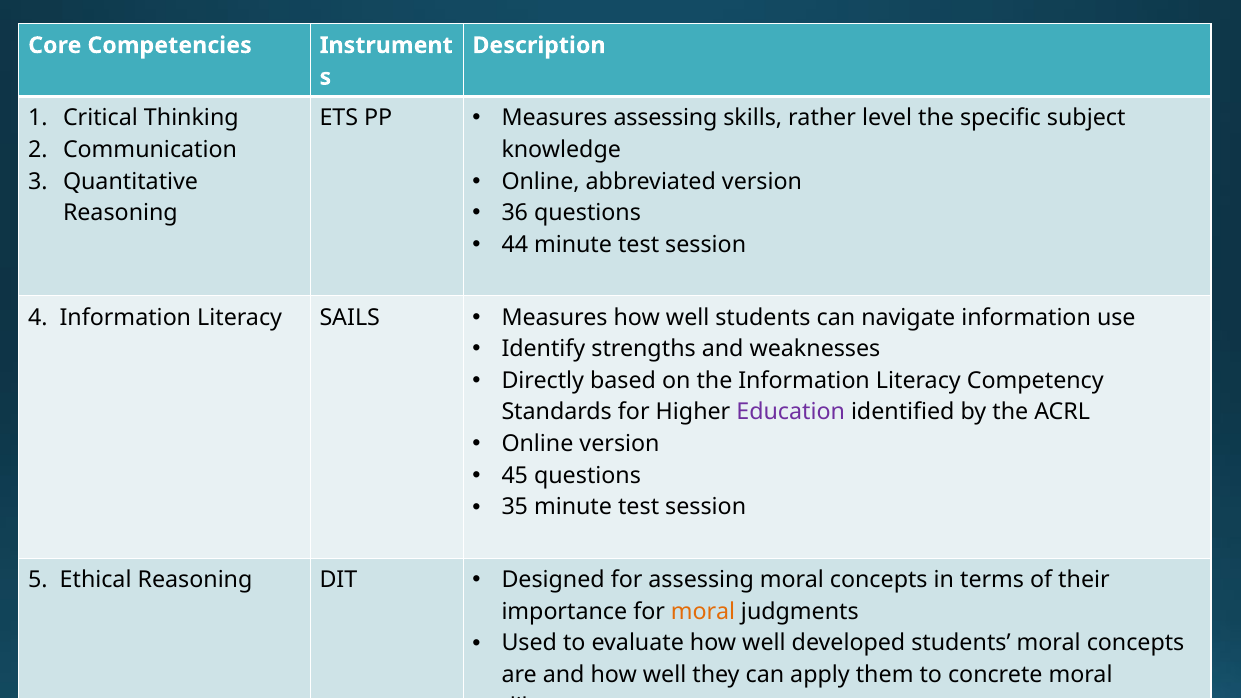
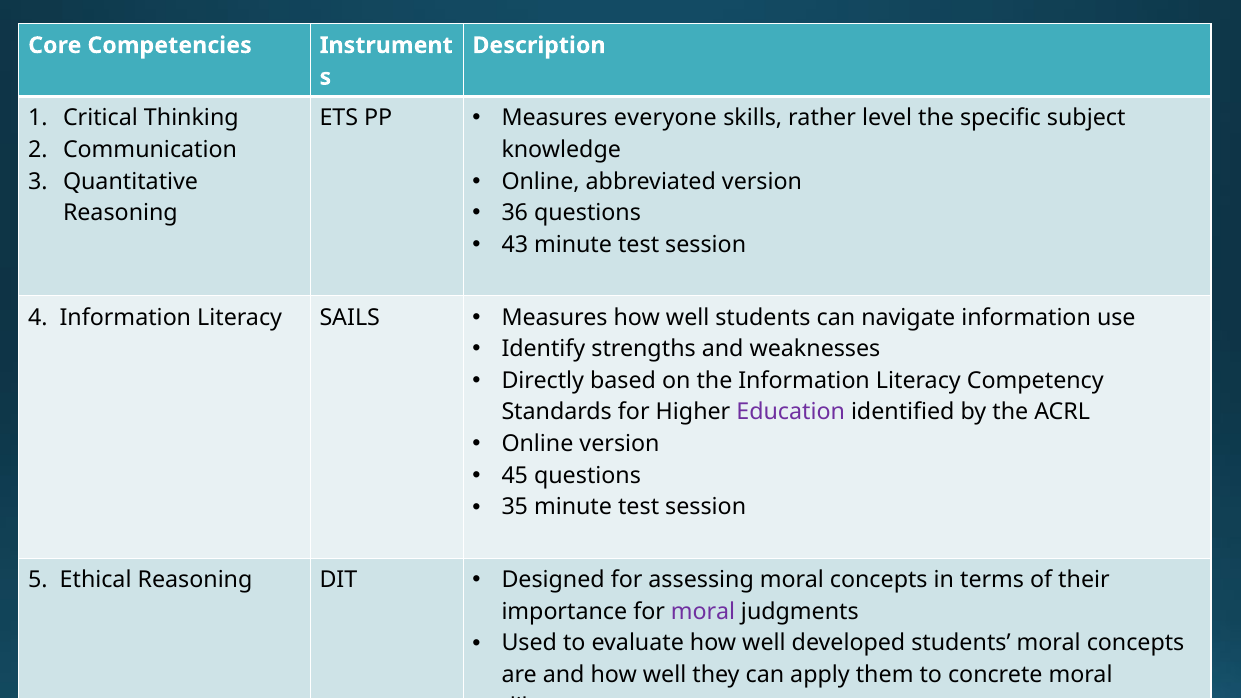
Measures assessing: assessing -> everyone
44: 44 -> 43
moral at (703, 612) colour: orange -> purple
